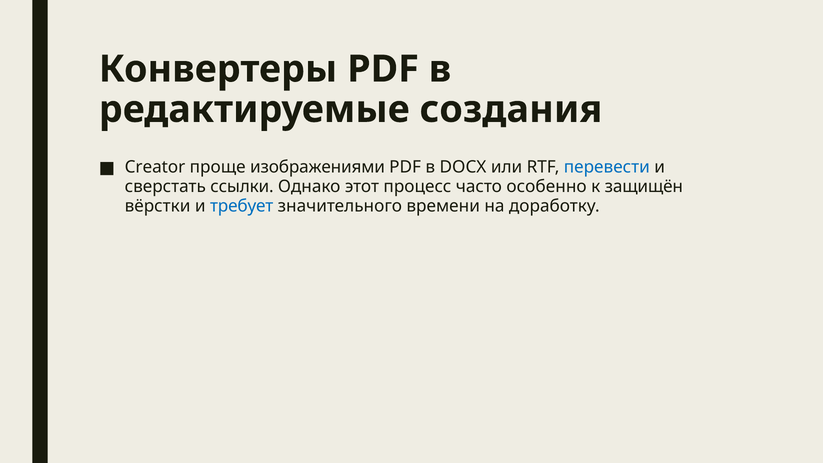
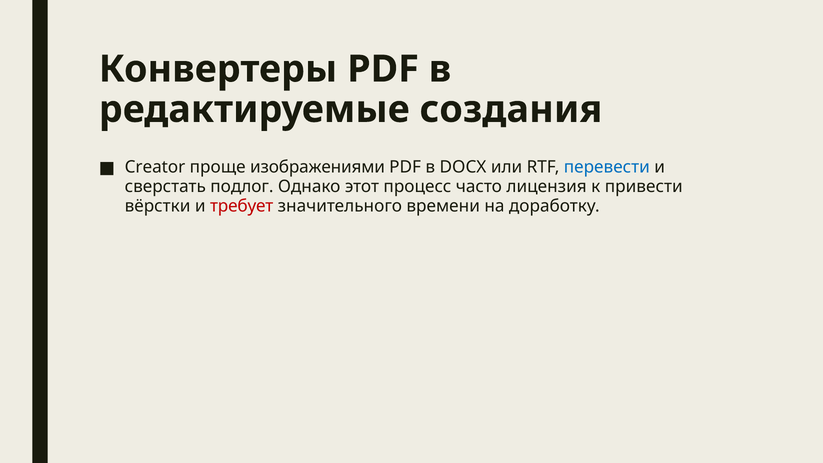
ссылки: ссылки -> подлог
особенно: особенно -> лицензия
защищён: защищён -> привести
требует colour: blue -> red
